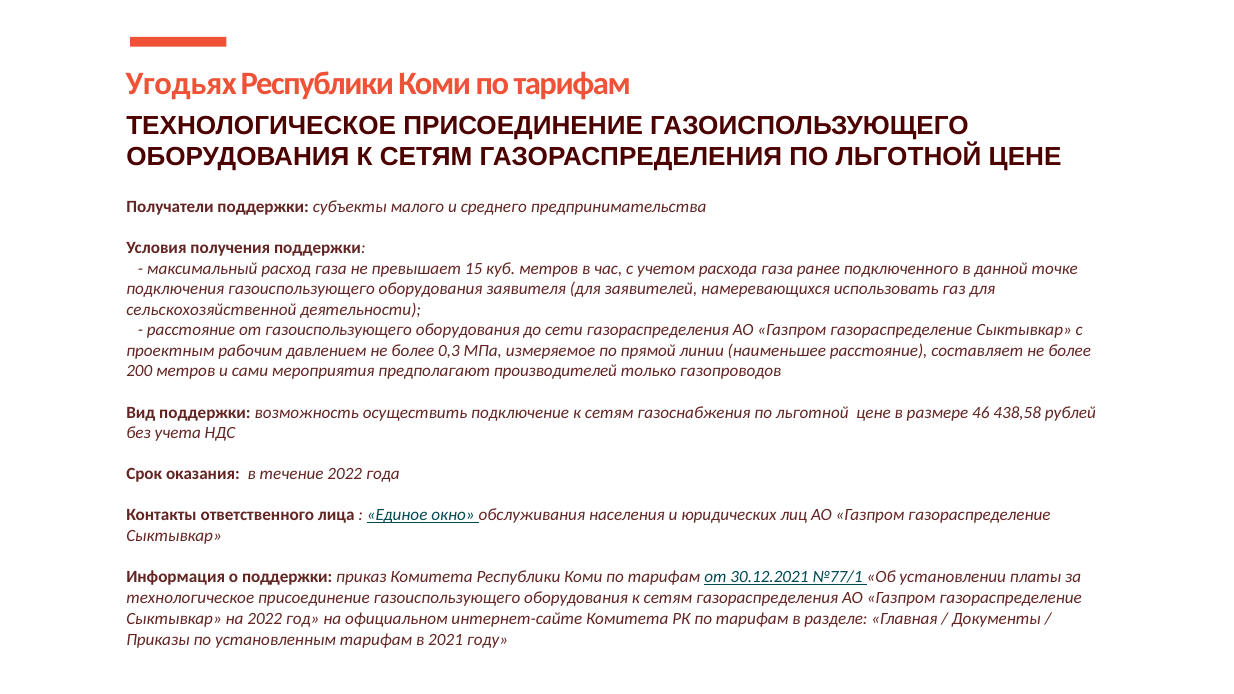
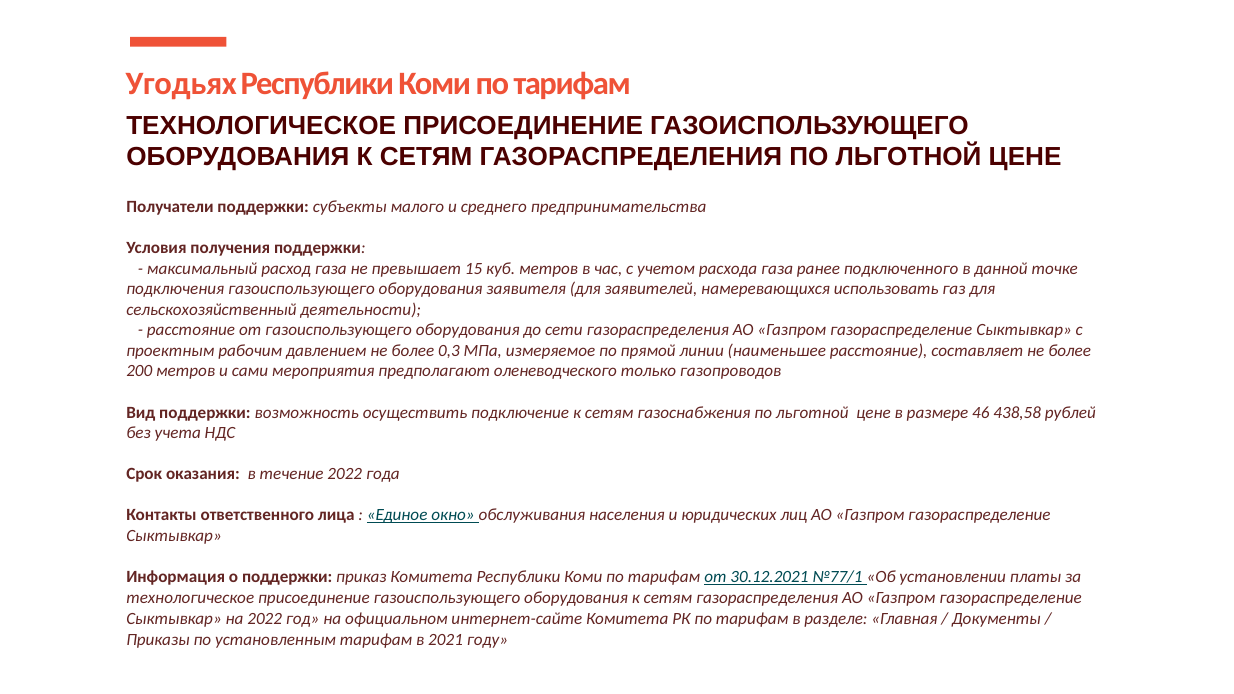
сельскохозяйственной: сельскохозяйственной -> сельскохозяйственный
производителей: производителей -> оленеводческого
